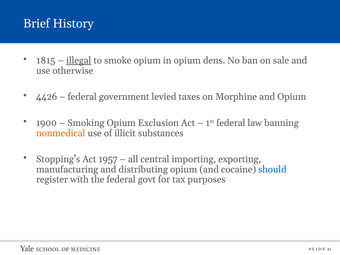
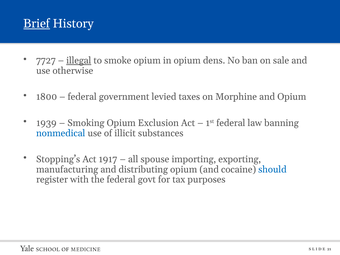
Brief underline: none -> present
1815: 1815 -> 7727
4426: 4426 -> 1800
1900: 1900 -> 1939
nonmedical colour: orange -> blue
1957: 1957 -> 1917
central: central -> spouse
